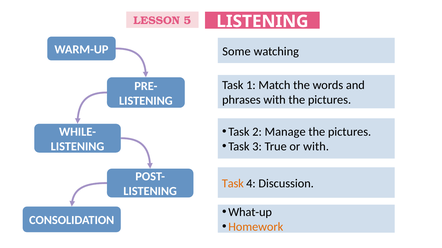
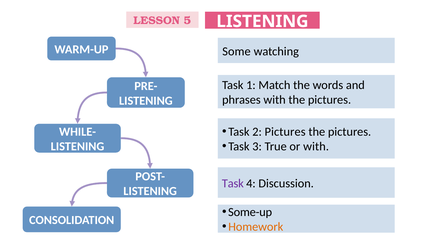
2 Manage: Manage -> Pictures
Task at (233, 184) colour: orange -> purple
What-up: What-up -> Some-up
